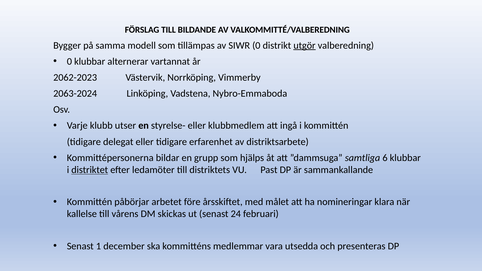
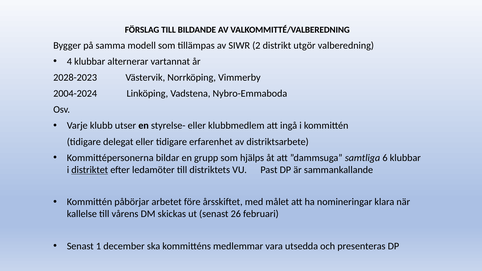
SIWR 0: 0 -> 2
utgör underline: present -> none
0 at (69, 61): 0 -> 4
2062-2023: 2062-2023 -> 2028-2023
2063-2024: 2063-2024 -> 2004-2024
24: 24 -> 26
